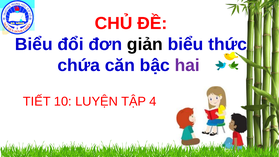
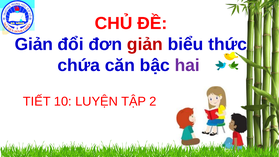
Biểu at (34, 44): Biểu -> Giản
giản at (145, 44) colour: black -> red
4: 4 -> 2
